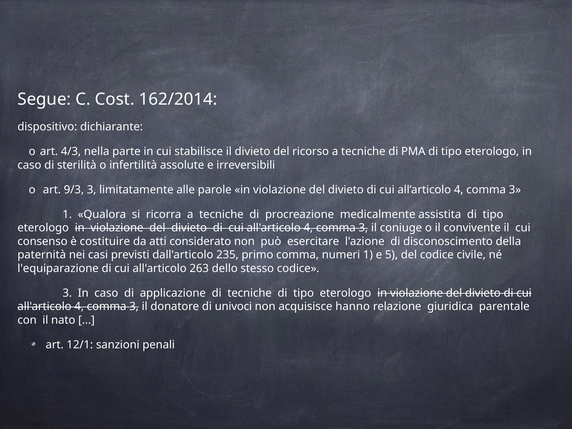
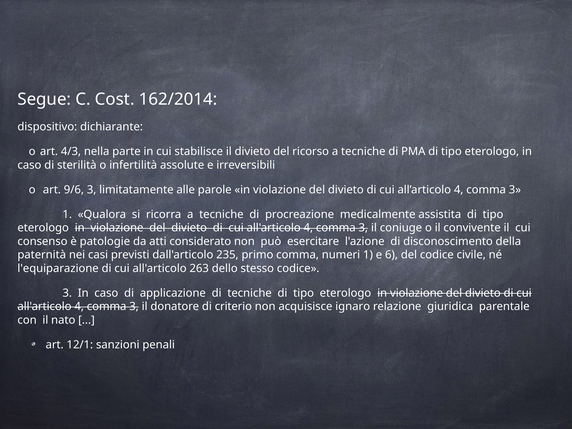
9/3: 9/3 -> 9/6
costituire: costituire -> patologie
5: 5 -> 6
univoci: univoci -> criterio
hanno: hanno -> ignaro
